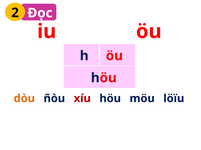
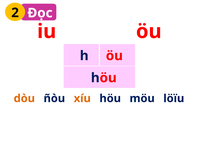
xíu colour: red -> orange
